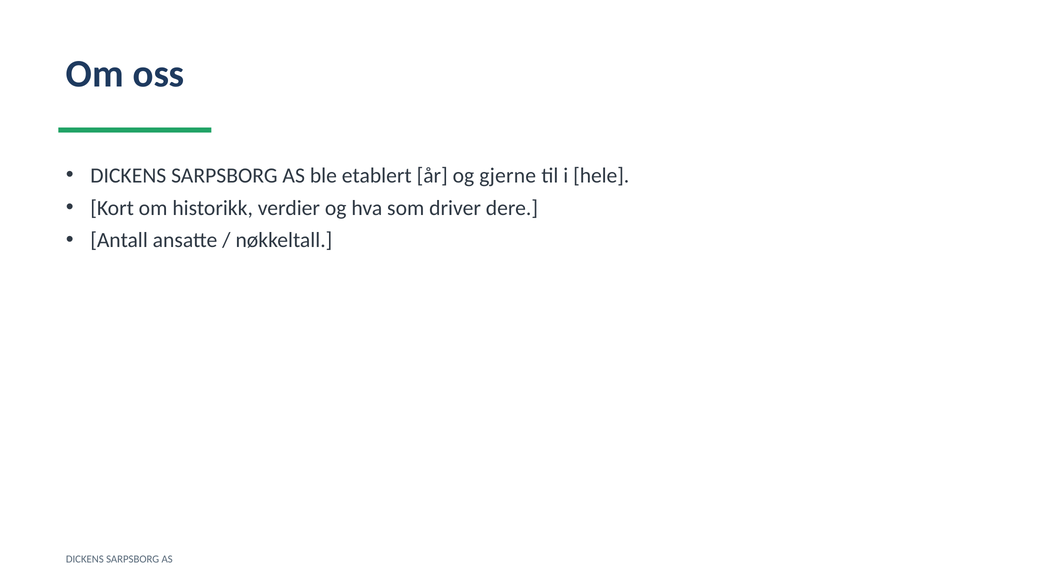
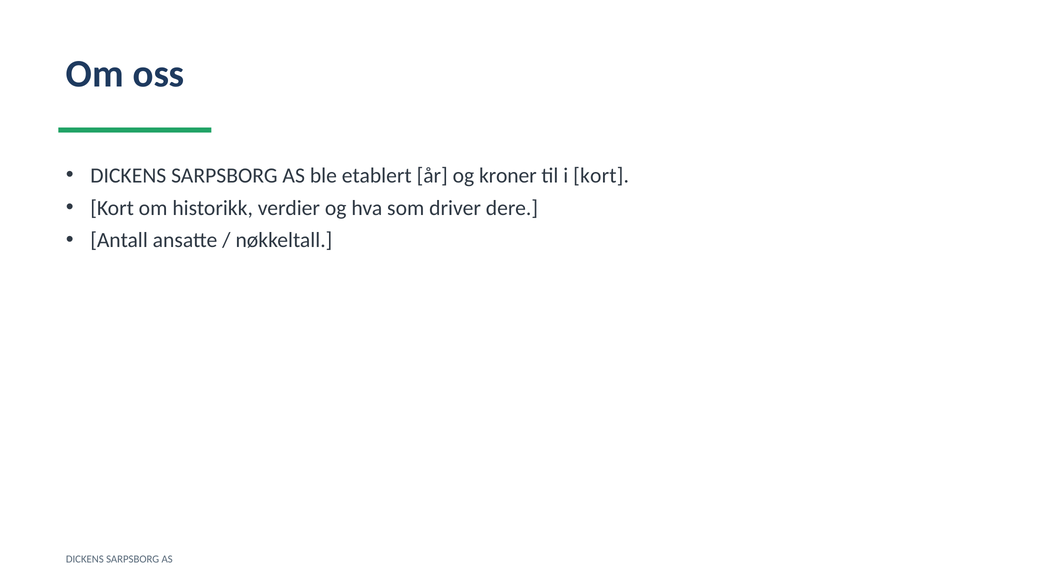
gjerne: gjerne -> kroner
i hele: hele -> kort
